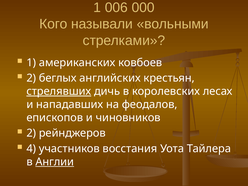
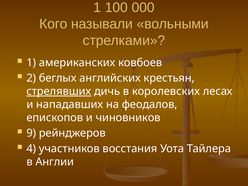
006: 006 -> 100
2 at (31, 133): 2 -> 9
Англии underline: present -> none
